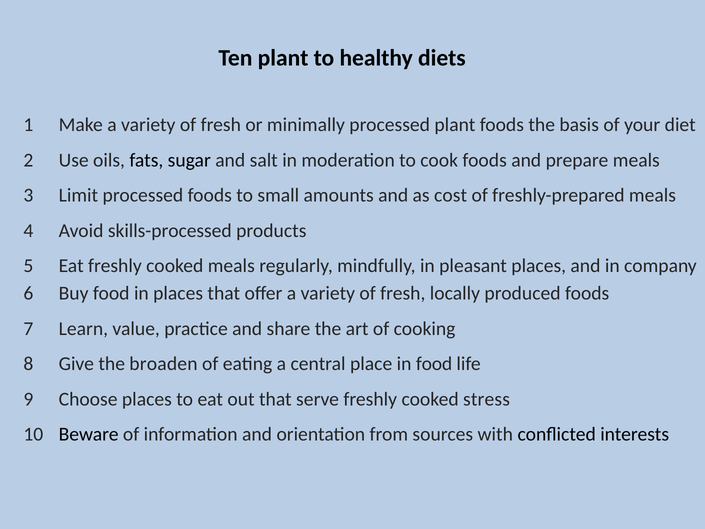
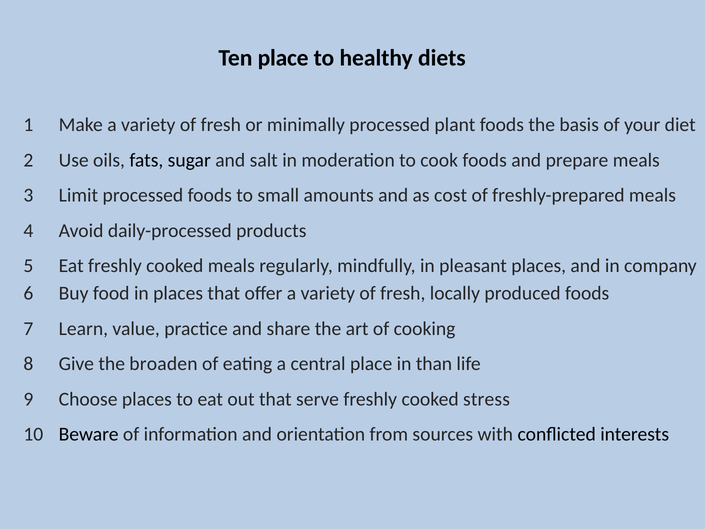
Ten plant: plant -> place
skills-processed: skills-processed -> daily-processed
in food: food -> than
